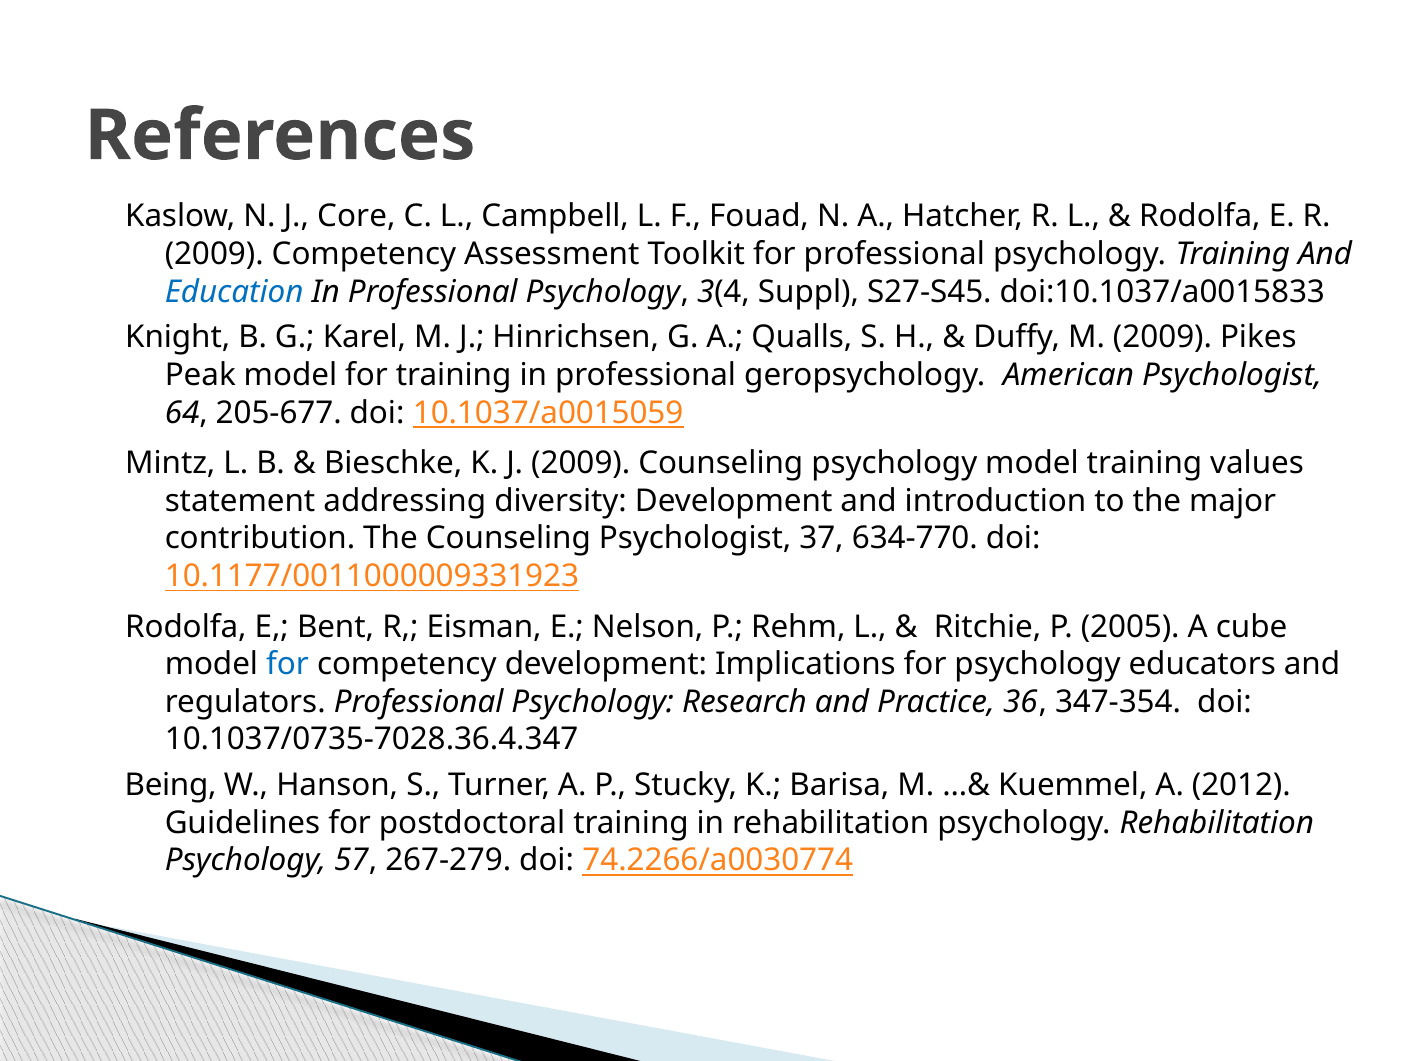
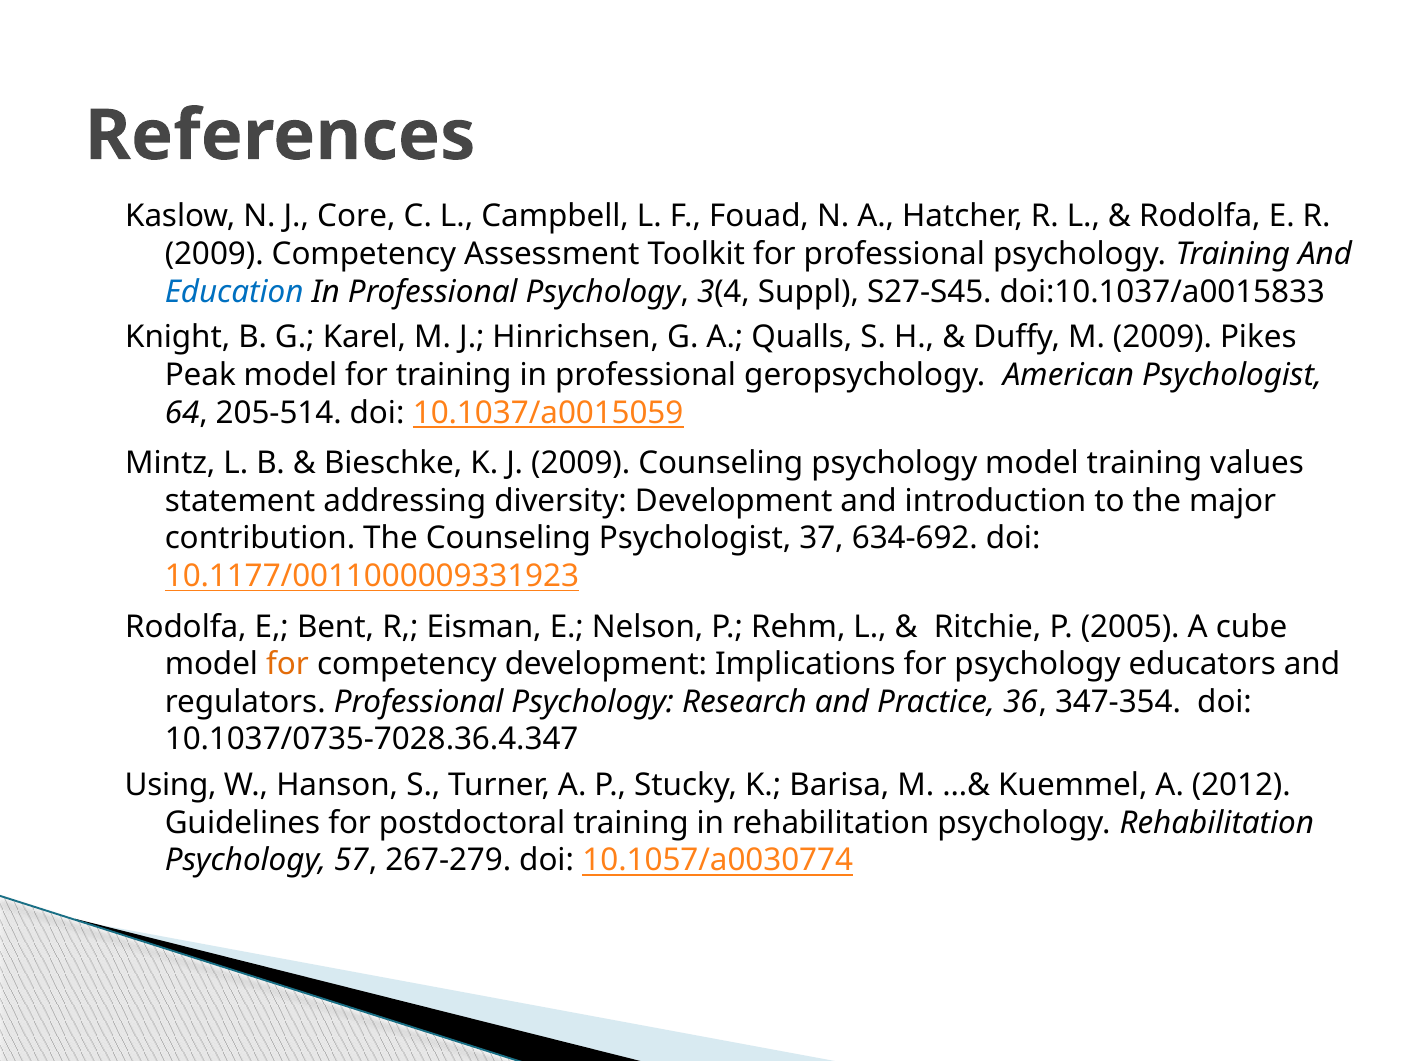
205-677: 205-677 -> 205-514
634-770: 634-770 -> 634-692
for at (287, 664) colour: blue -> orange
Being: Being -> Using
74.2266/a0030774: 74.2266/a0030774 -> 10.1057/a0030774
